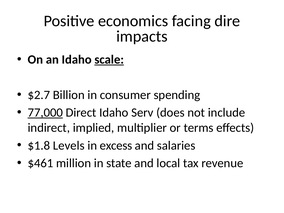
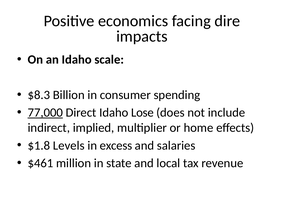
scale underline: present -> none
$2.7: $2.7 -> $8.3
Serv: Serv -> Lose
terms: terms -> home
